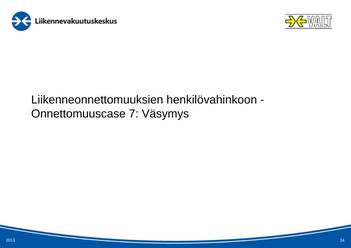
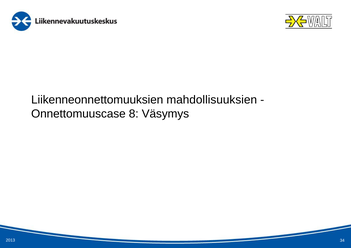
henkilövahinkoon: henkilövahinkoon -> mahdollisuuksien
7: 7 -> 8
